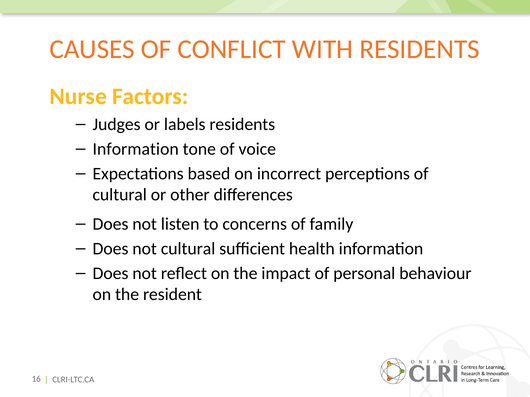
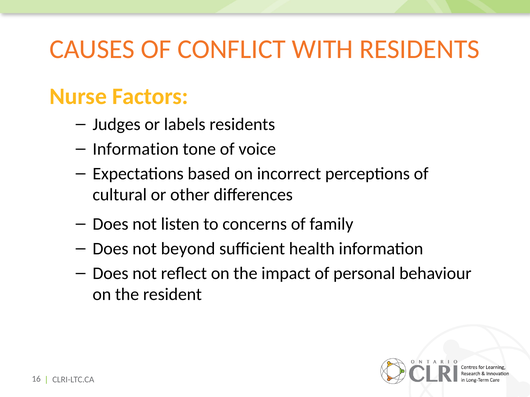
not cultural: cultural -> beyond
